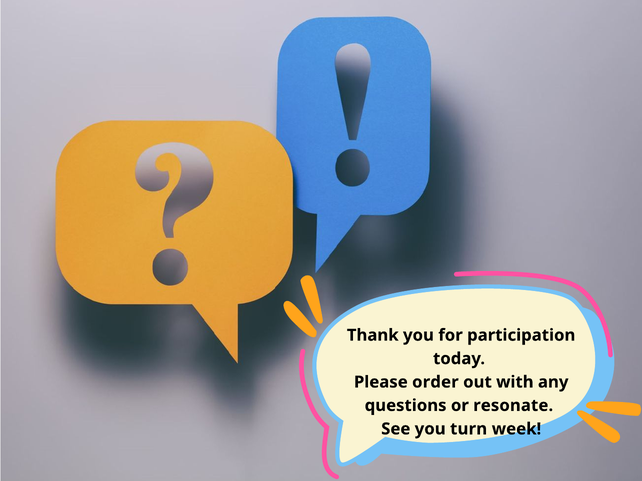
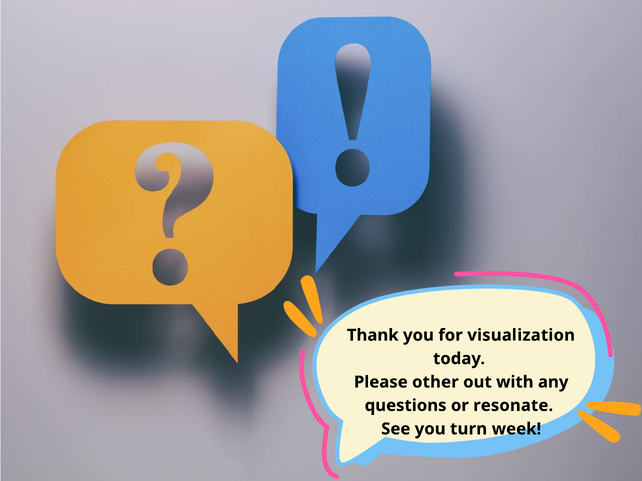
participation: participation -> visualization
order: order -> other
